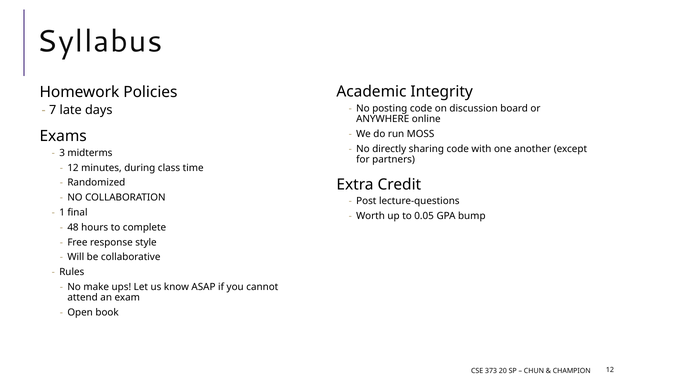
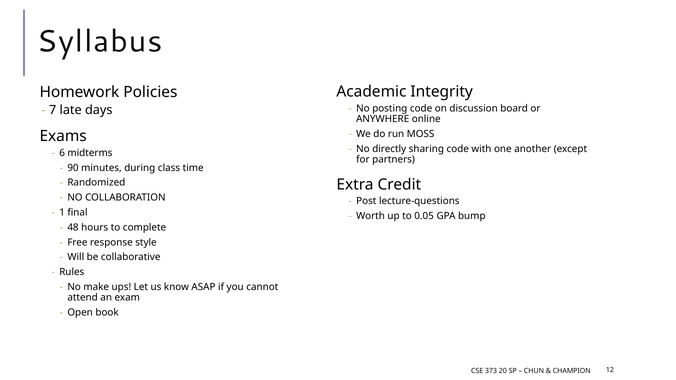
3: 3 -> 6
12 at (73, 168): 12 -> 90
